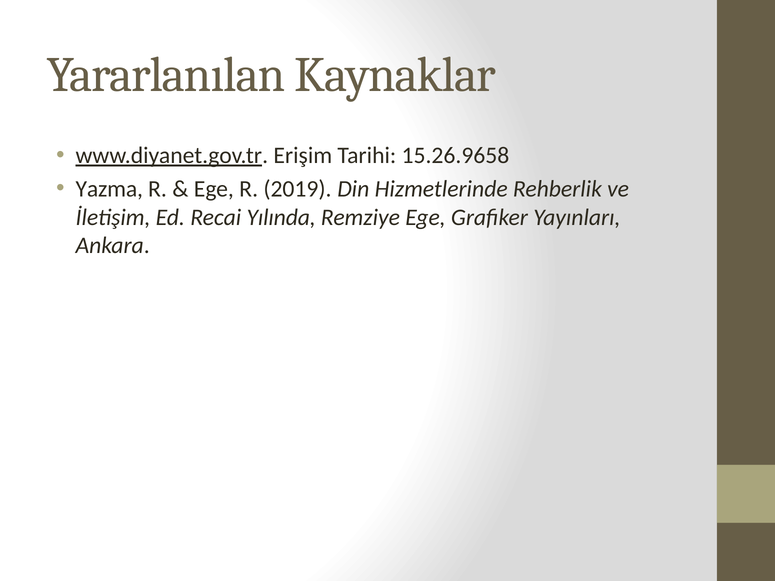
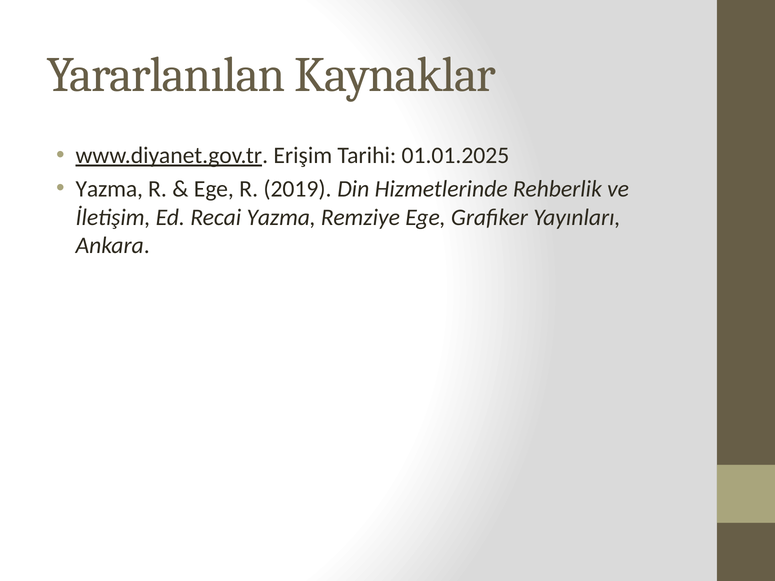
15.26.9658: 15.26.9658 -> 01.01.2025
Recai Yılında: Yılında -> Yazma
